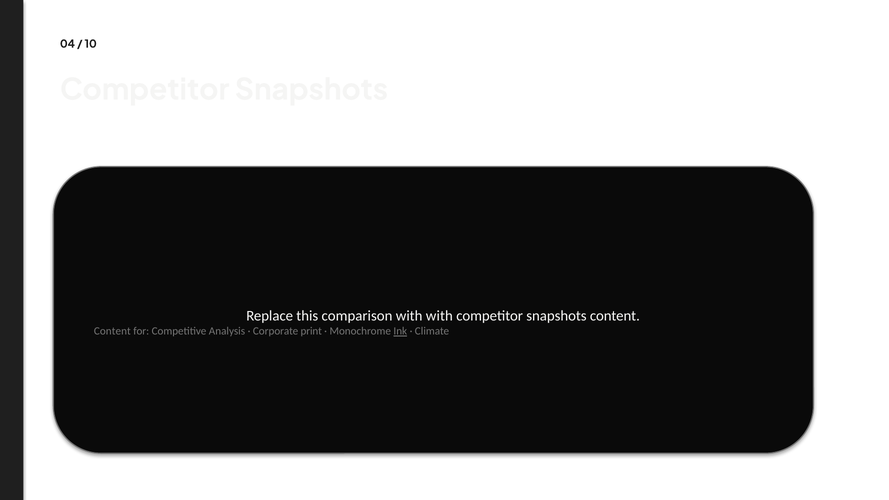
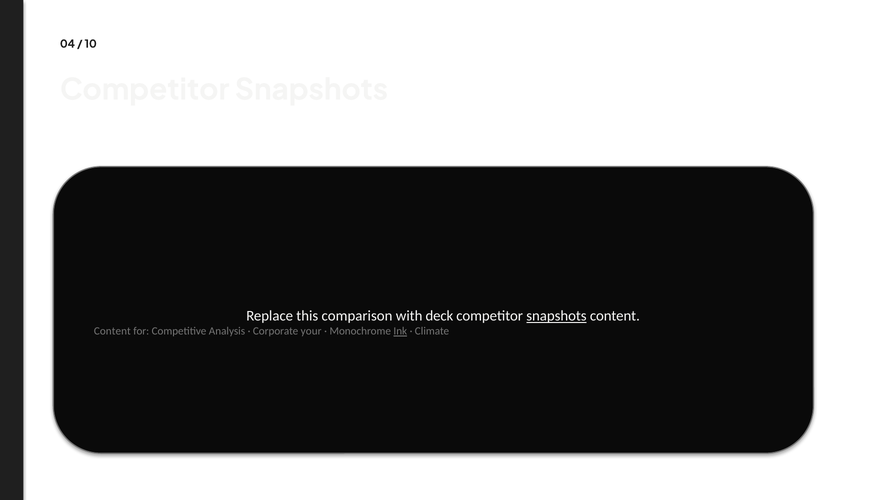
with with: with -> deck
snapshots at (556, 316) underline: none -> present
print: print -> your
